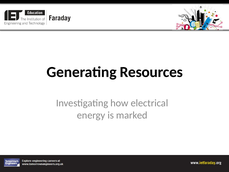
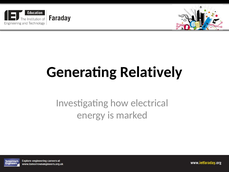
Resources: Resources -> Relatively
